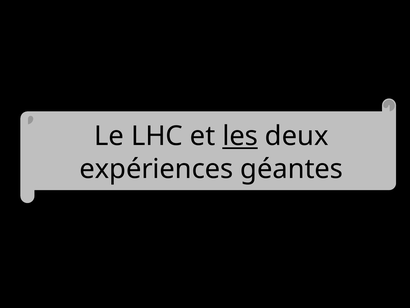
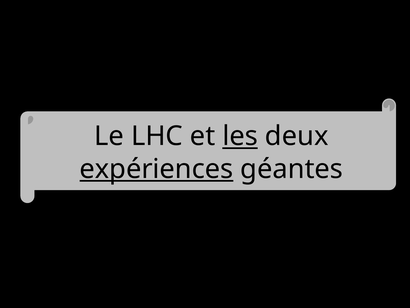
expériences underline: none -> present
